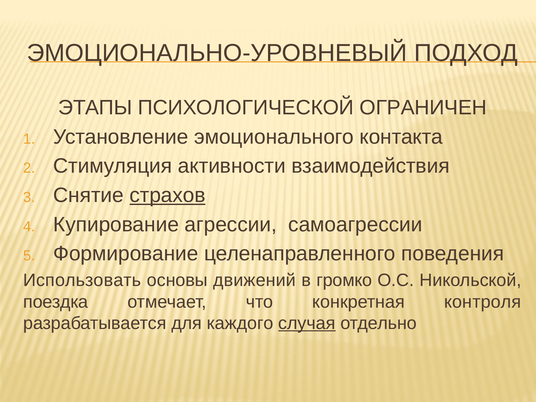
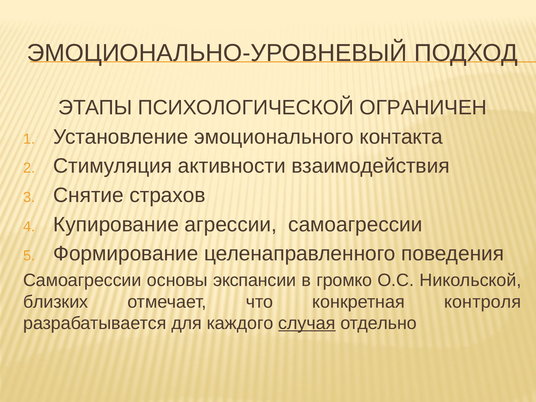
страхов underline: present -> none
Использовать at (82, 280): Использовать -> Самоагрессии
движений: движений -> экспансии
поездка: поездка -> близких
